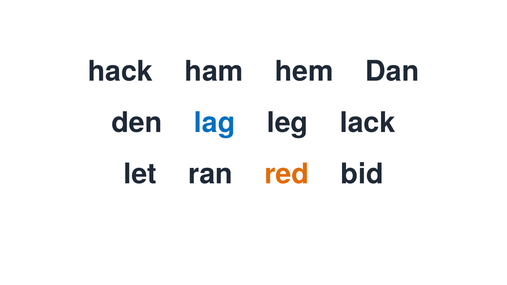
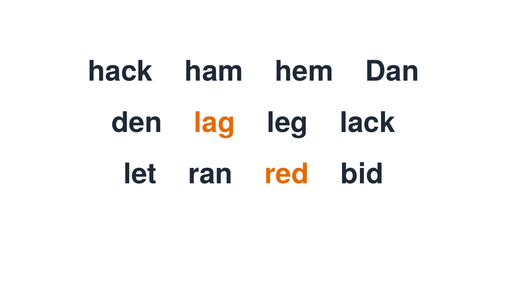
lag colour: blue -> orange
